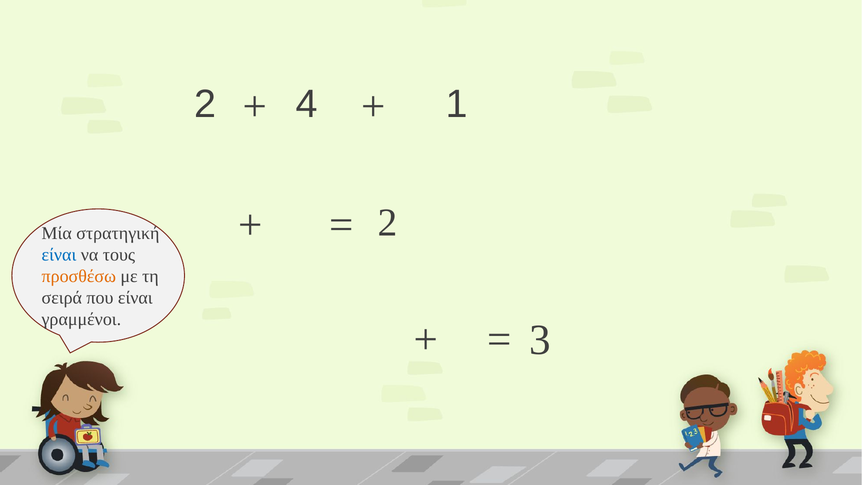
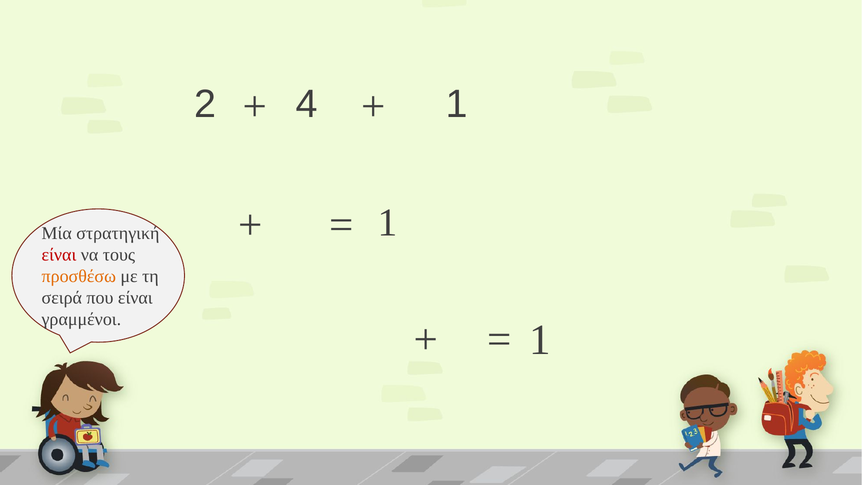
2 at (388, 223): 2 -> 1
είναι at (59, 255) colour: blue -> red
3 at (540, 340): 3 -> 1
